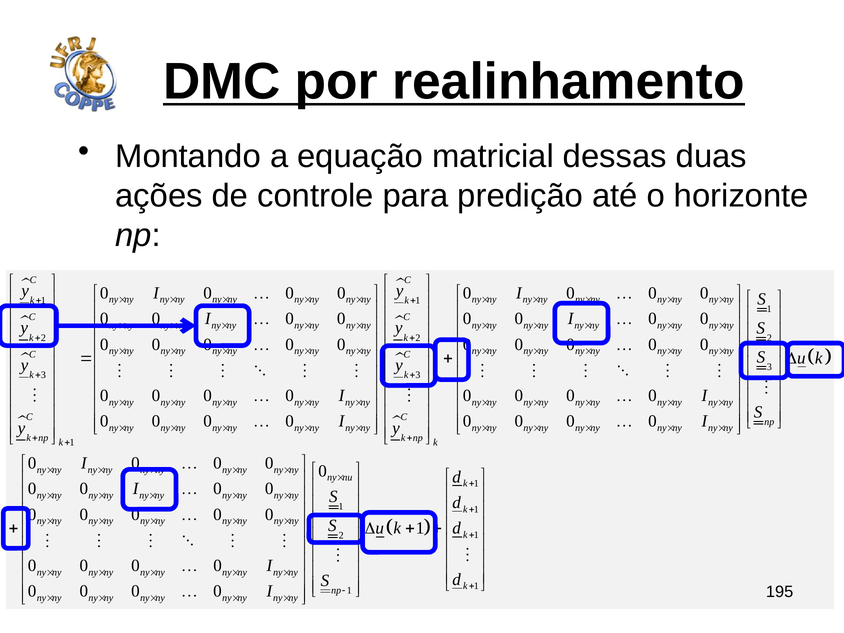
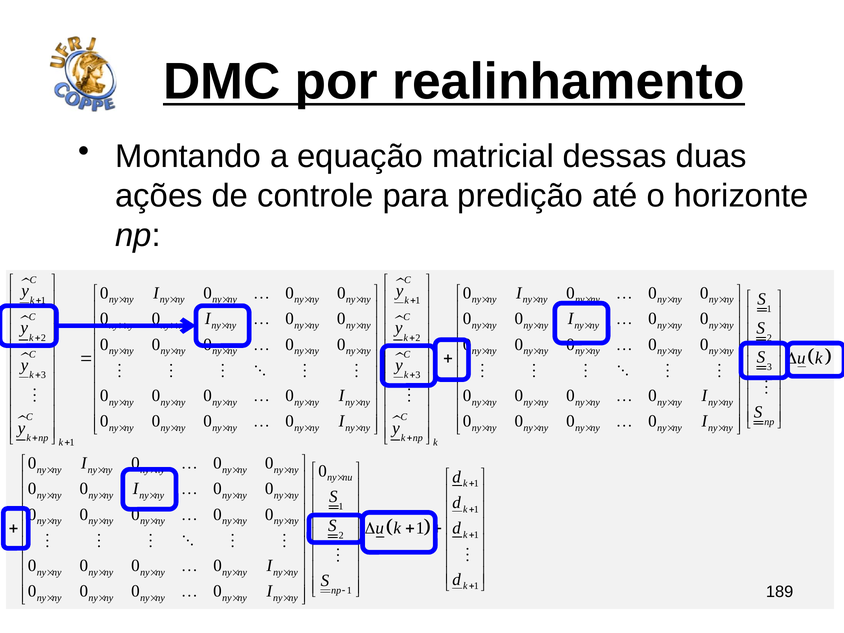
195: 195 -> 189
